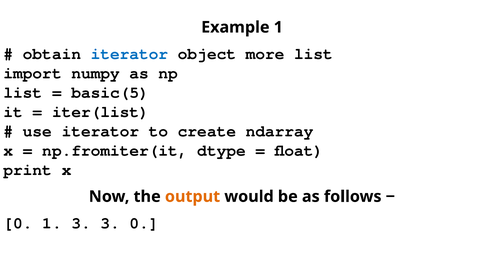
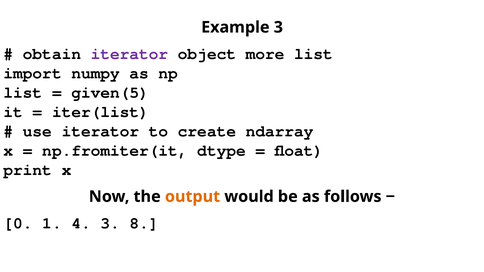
Example 1: 1 -> 3
iterator at (129, 54) colour: blue -> purple
basic(5: basic(5 -> given(5
1 3: 3 -> 4
3 0: 0 -> 8
